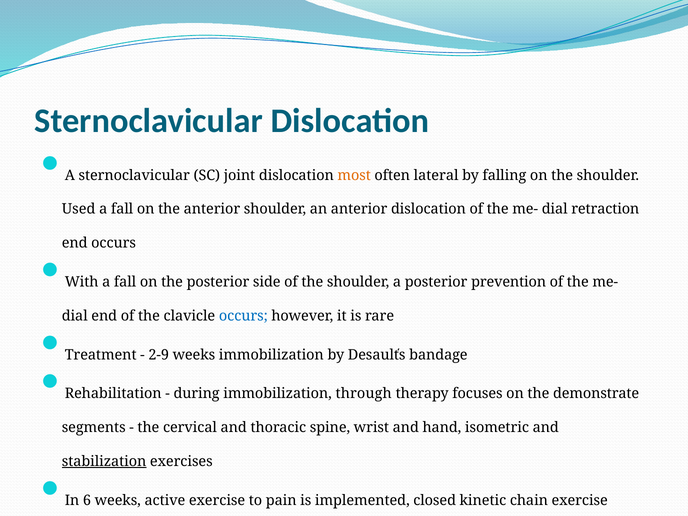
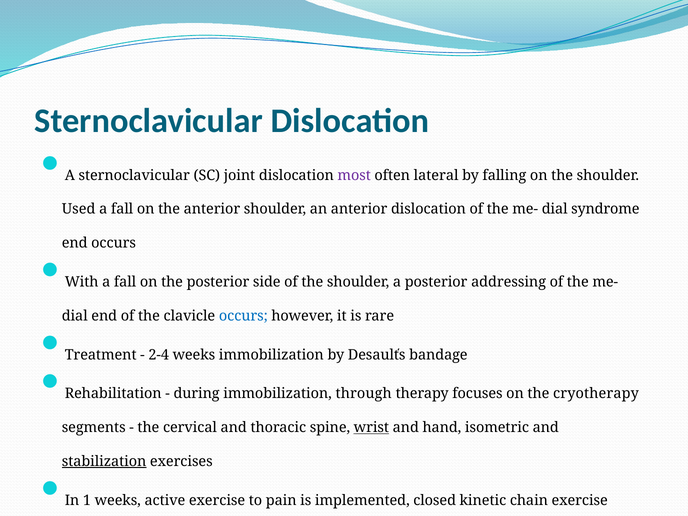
most colour: orange -> purple
retraction: retraction -> syndrome
prevention: prevention -> addressing
2-9: 2-9 -> 2-4
demonstrate: demonstrate -> cryotherapy
wrist underline: none -> present
6: 6 -> 1
